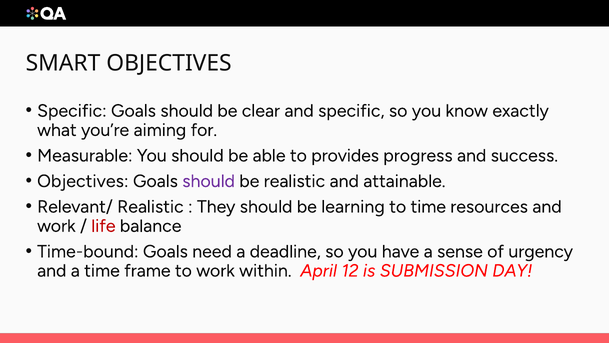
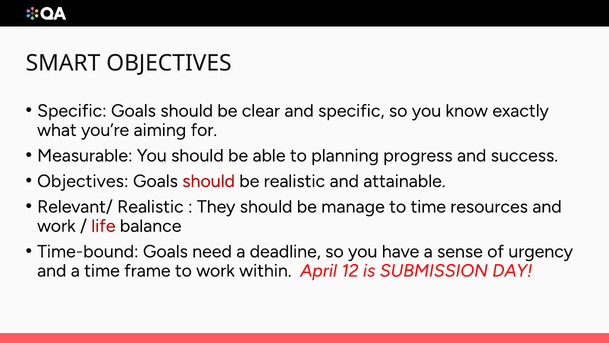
provides: provides -> planning
should at (209, 181) colour: purple -> red
learning: learning -> manage
